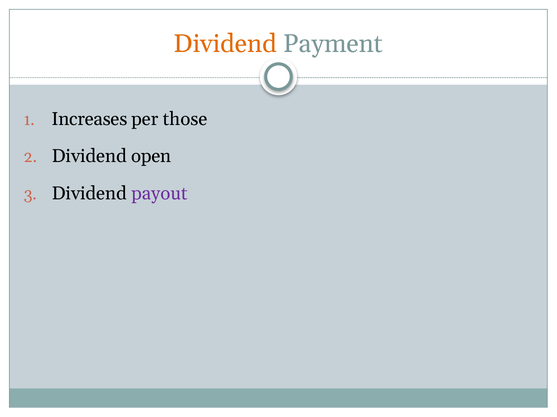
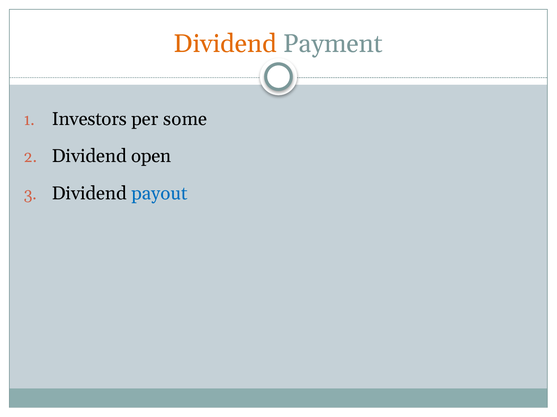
Increases: Increases -> Investors
those: those -> some
payout colour: purple -> blue
